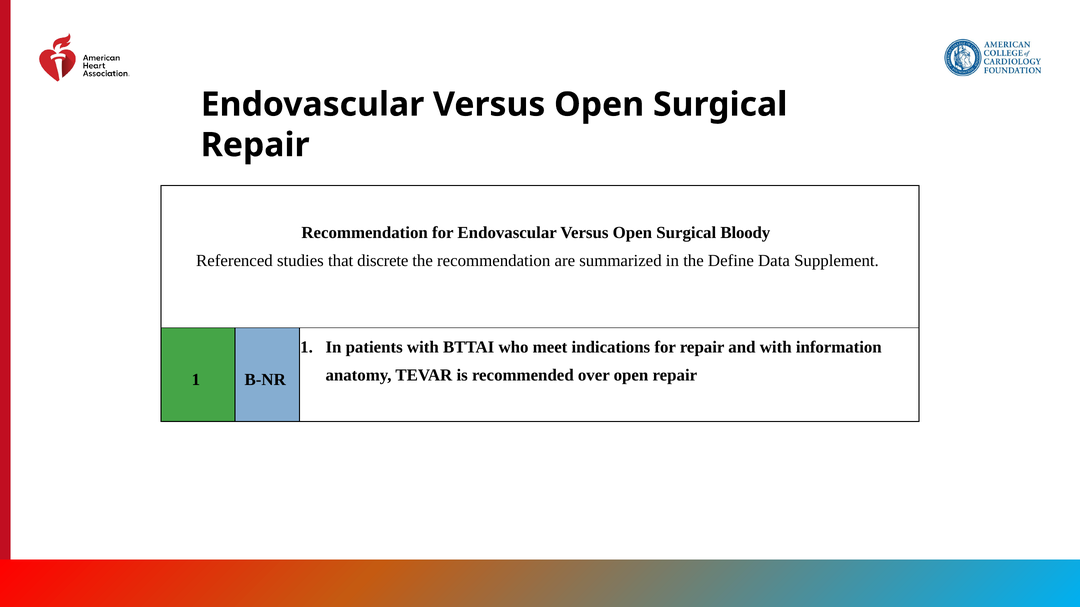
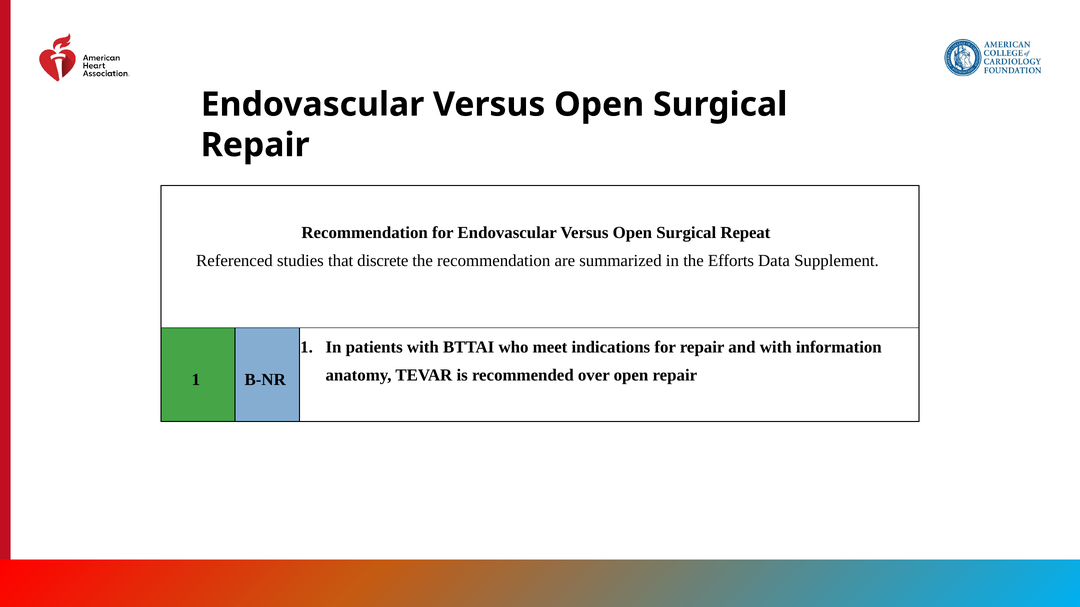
Bloody: Bloody -> Repeat
Define: Define -> Efforts
